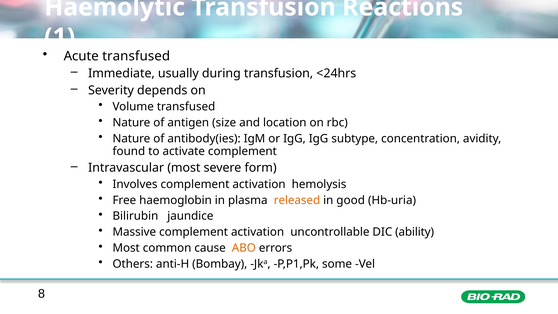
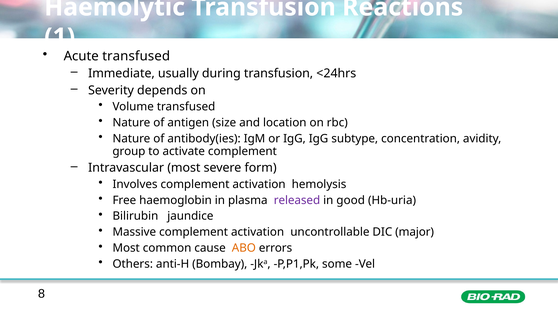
found: found -> group
released colour: orange -> purple
ability: ability -> major
